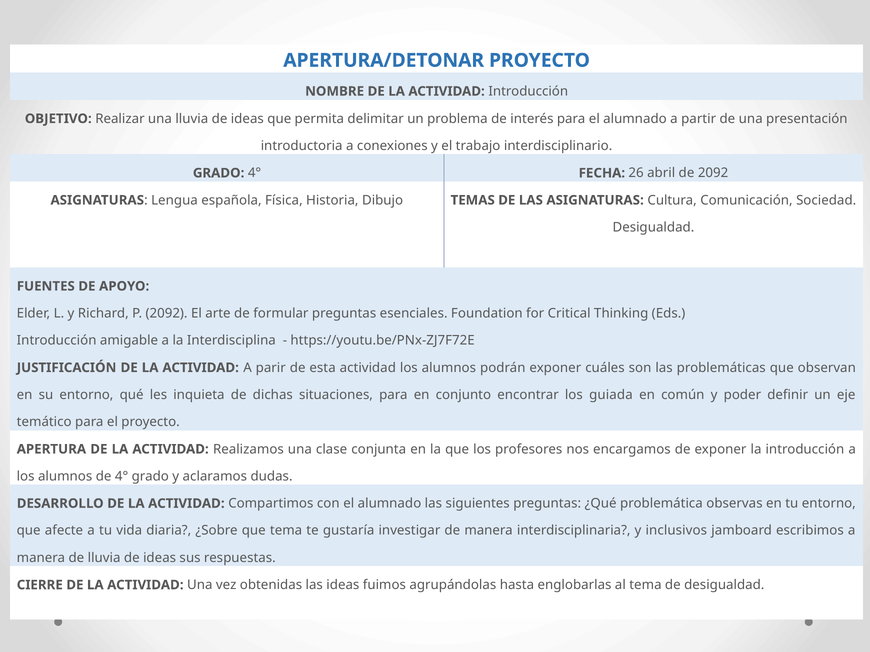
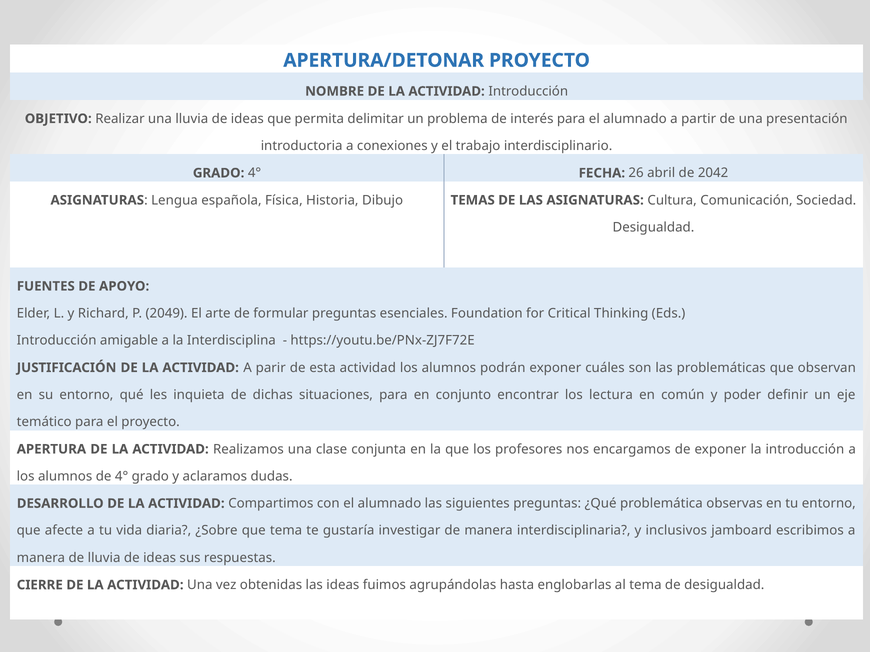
de 2092: 2092 -> 2042
P 2092: 2092 -> 2049
guiada: guiada -> lectura
